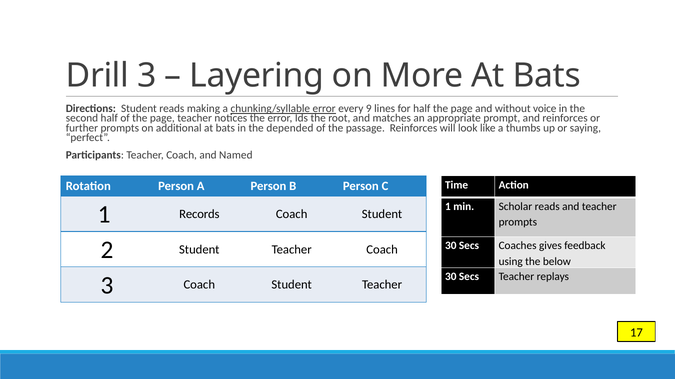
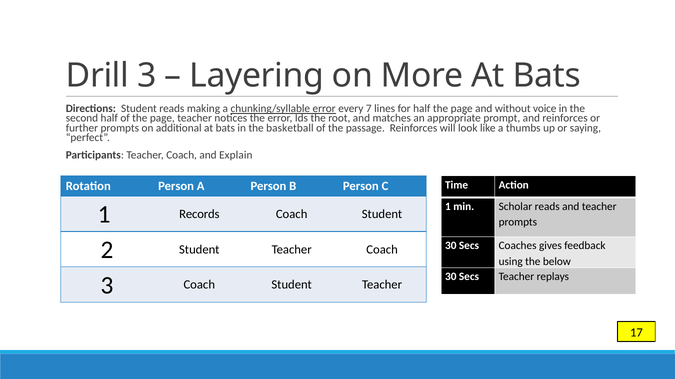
9: 9 -> 7
depended: depended -> basketball
Named: Named -> Explain
